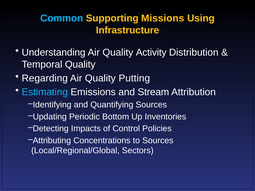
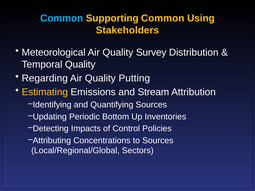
Supporting Missions: Missions -> Common
Infrastructure: Infrastructure -> Stakeholders
Understanding: Understanding -> Meteorological
Activity: Activity -> Survey
Estimating colour: light blue -> yellow
